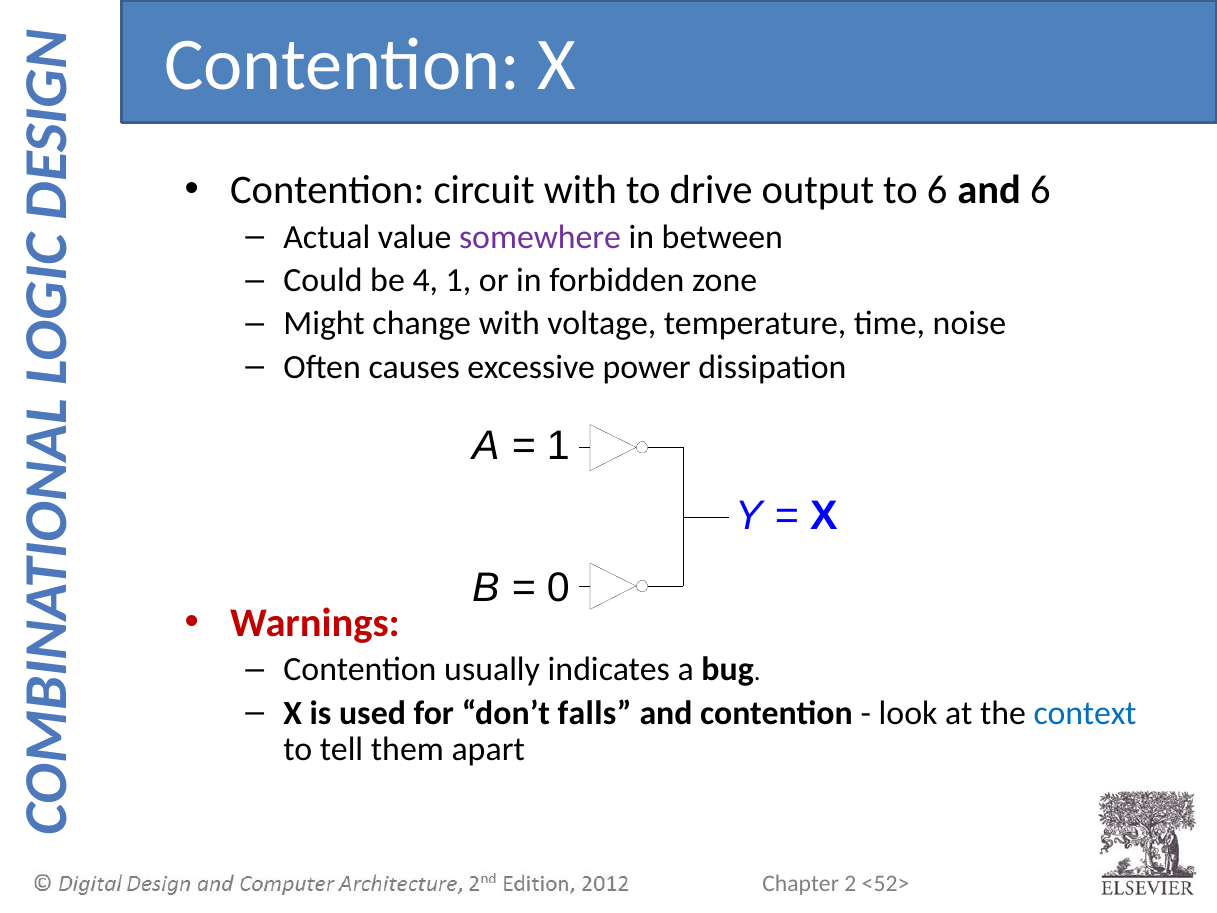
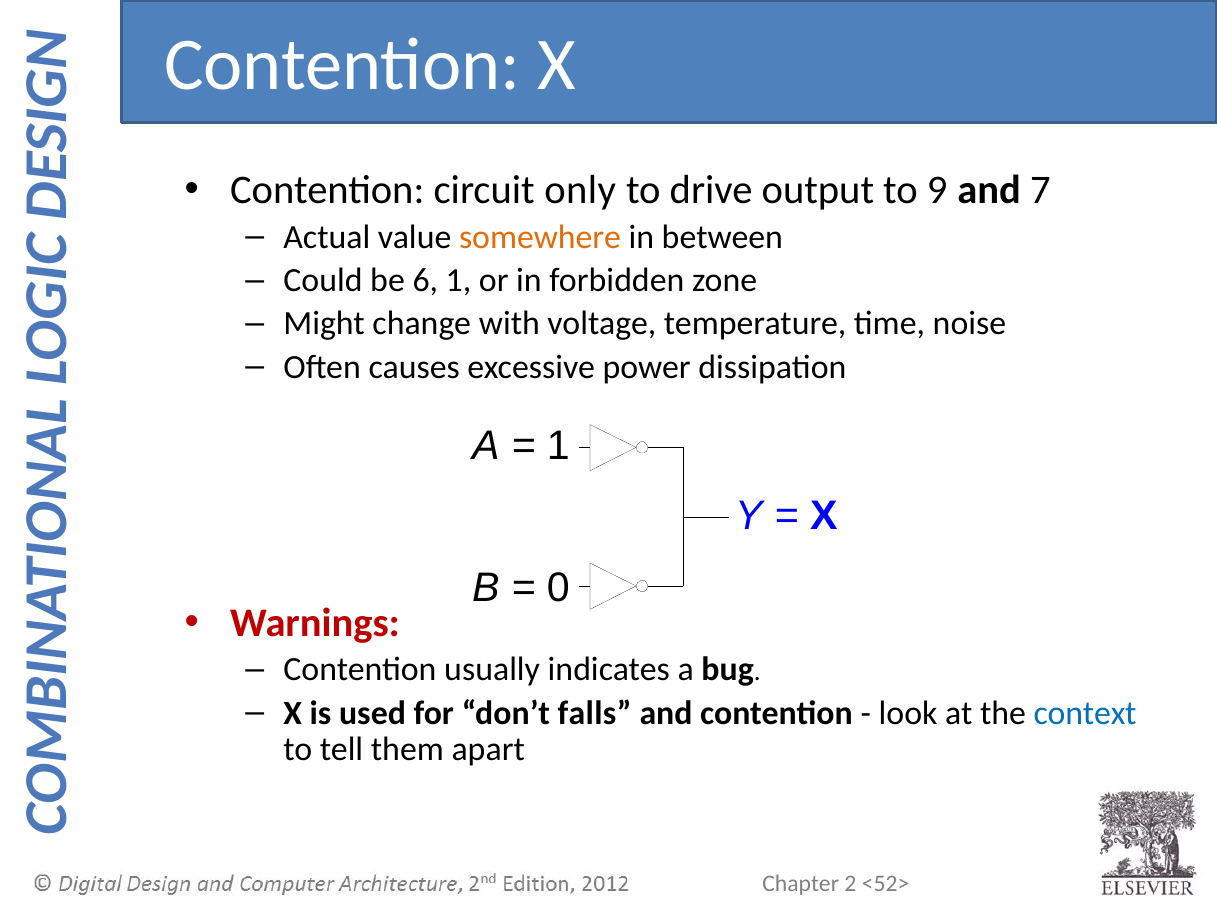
circuit with: with -> only
to 6: 6 -> 9
and 6: 6 -> 7
somewhere colour: purple -> orange
4: 4 -> 6
